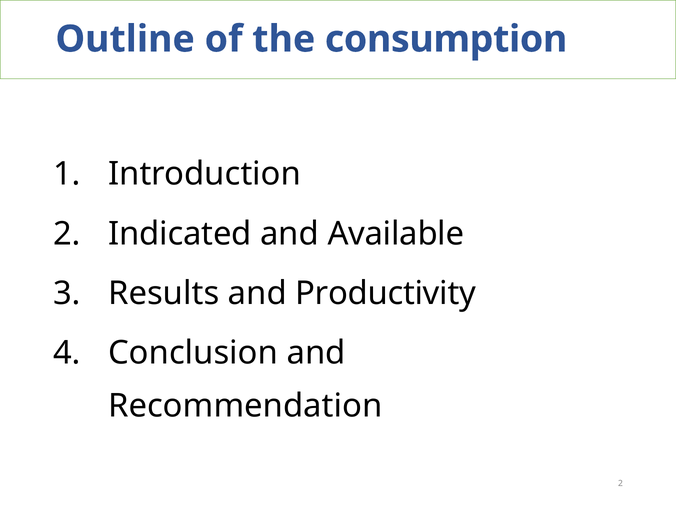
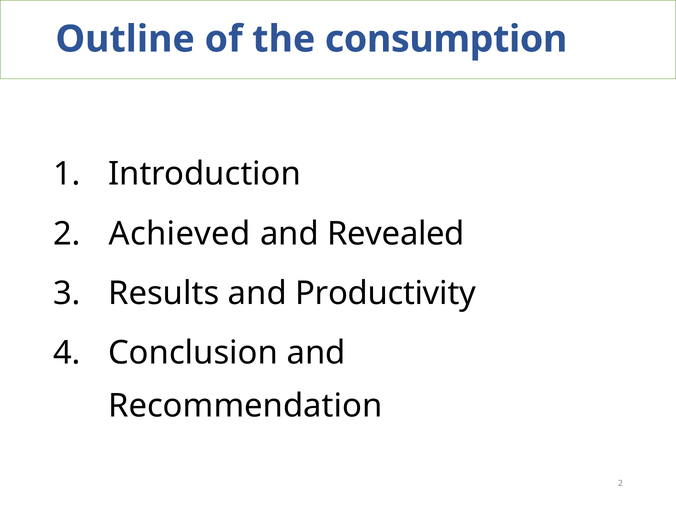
Indicated: Indicated -> Achieved
Available: Available -> Revealed
